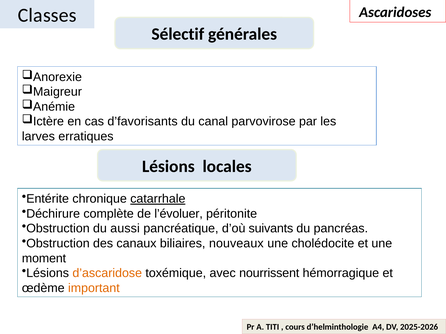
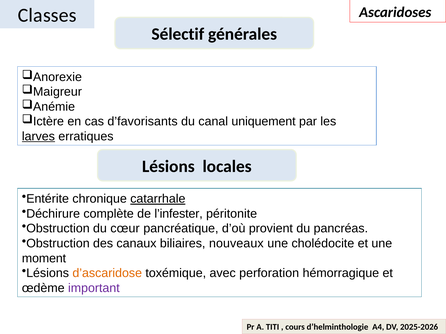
parvovirose: parvovirose -> uniquement
larves underline: none -> present
l’évoluer: l’évoluer -> l’infester
aussi: aussi -> cœur
suivants: suivants -> provient
nourrissent: nourrissent -> perforation
important colour: orange -> purple
